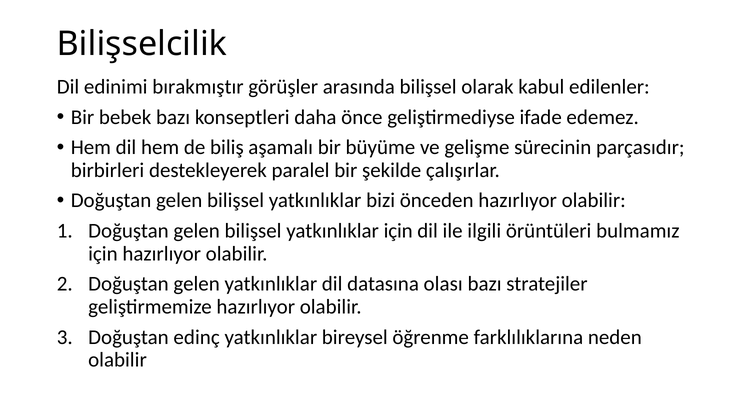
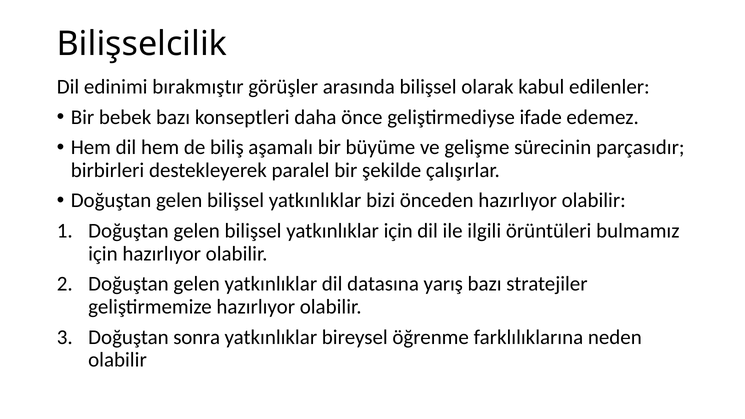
olası: olası -> yarış
edinç: edinç -> sonra
